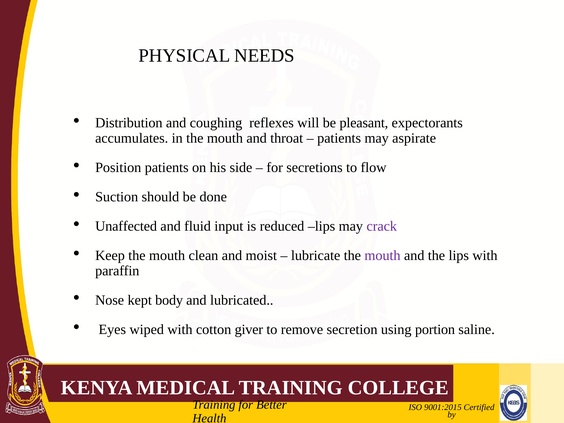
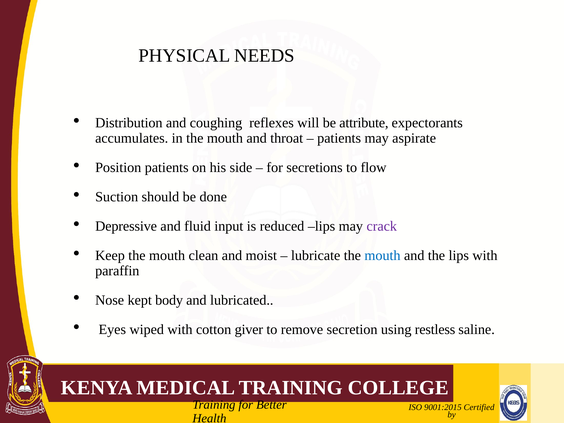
pleasant: pleasant -> attribute
Unaffected: Unaffected -> Depressive
mouth at (383, 256) colour: purple -> blue
portion: portion -> restless
